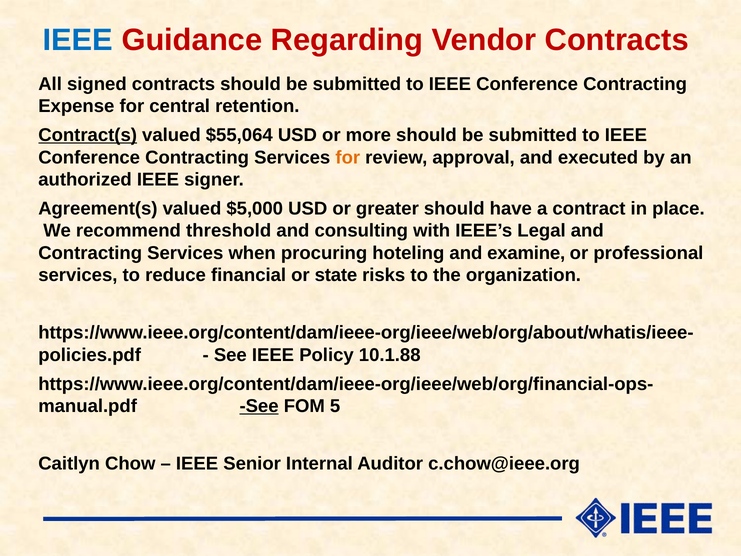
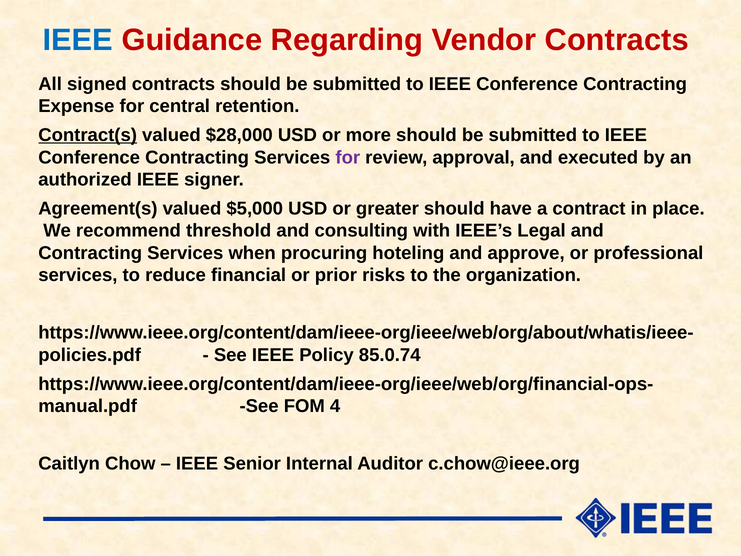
$55,064: $55,064 -> $28,000
for at (348, 157) colour: orange -> purple
examine: examine -> approve
state: state -> prior
10.1.88: 10.1.88 -> 85.0.74
See at (259, 406) underline: present -> none
5: 5 -> 4
